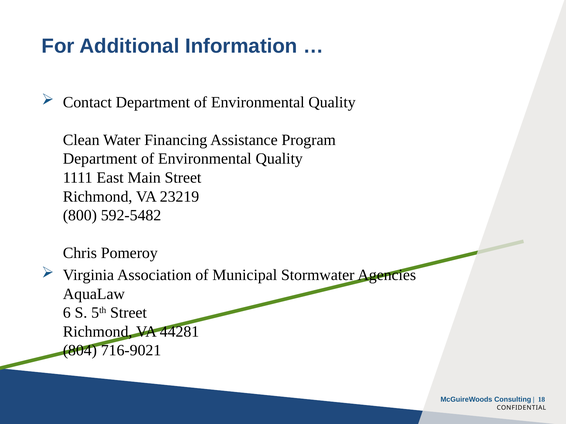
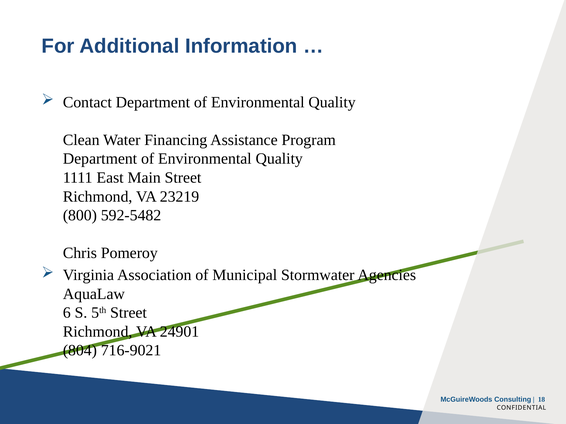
44281: 44281 -> 24901
